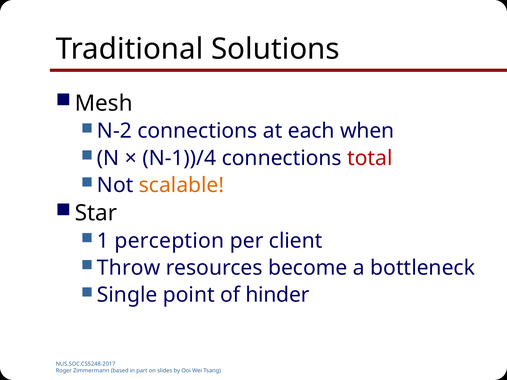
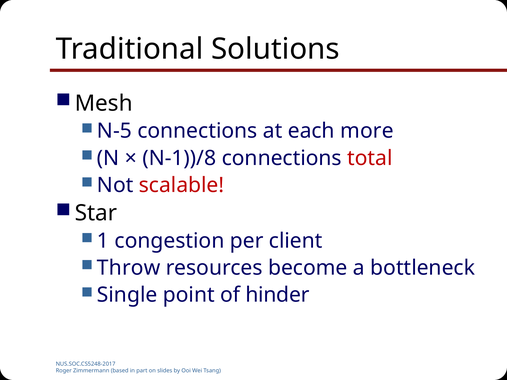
N-2: N-2 -> N-5
when: when -> more
N-1))/4: N-1))/4 -> N-1))/8
scalable colour: orange -> red
perception: perception -> congestion
